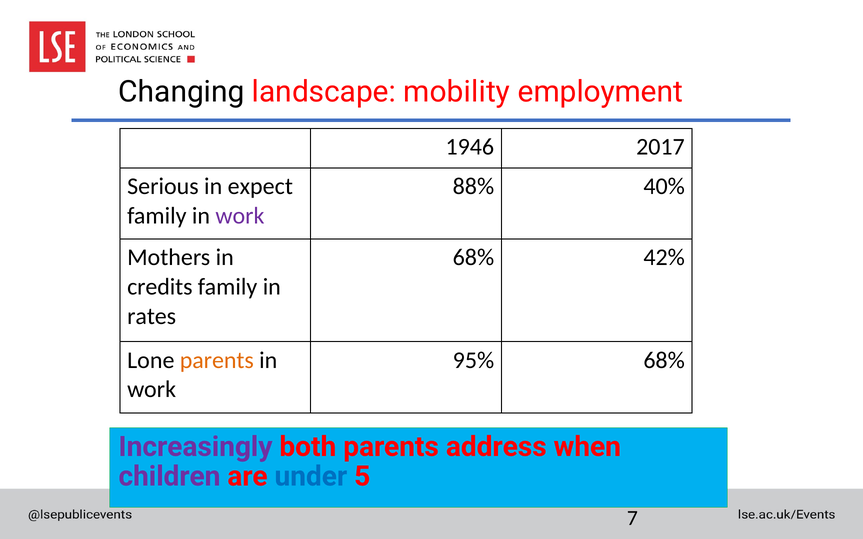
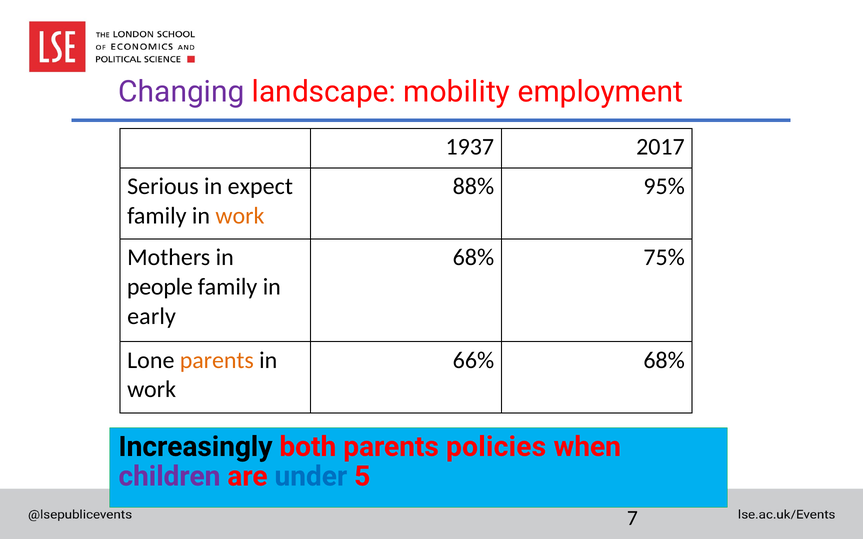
Changing colour: black -> purple
1946: 1946 -> 1937
40%: 40% -> 95%
work at (240, 216) colour: purple -> orange
42%: 42% -> 75%
credits: credits -> people
rates: rates -> early
95%: 95% -> 66%
Increasingly colour: purple -> black
address: address -> policies
